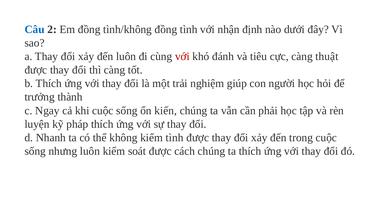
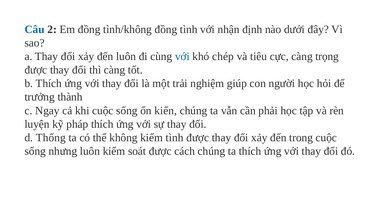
với at (182, 57) colour: red -> blue
đánh: đánh -> chép
thuật: thuật -> trọng
Nhanh: Nhanh -> Thống
